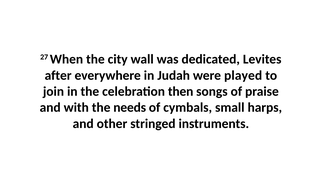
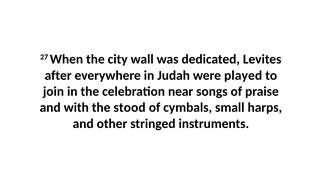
then: then -> near
needs: needs -> stood
